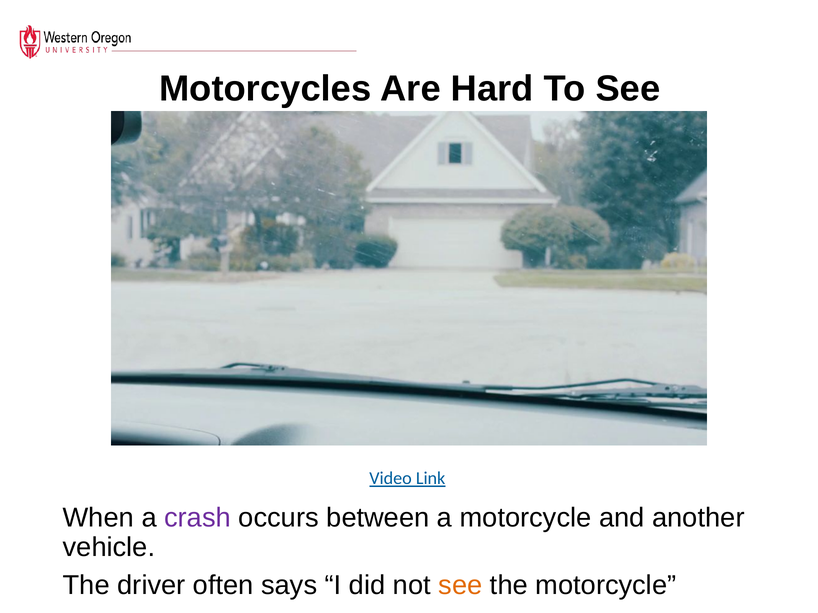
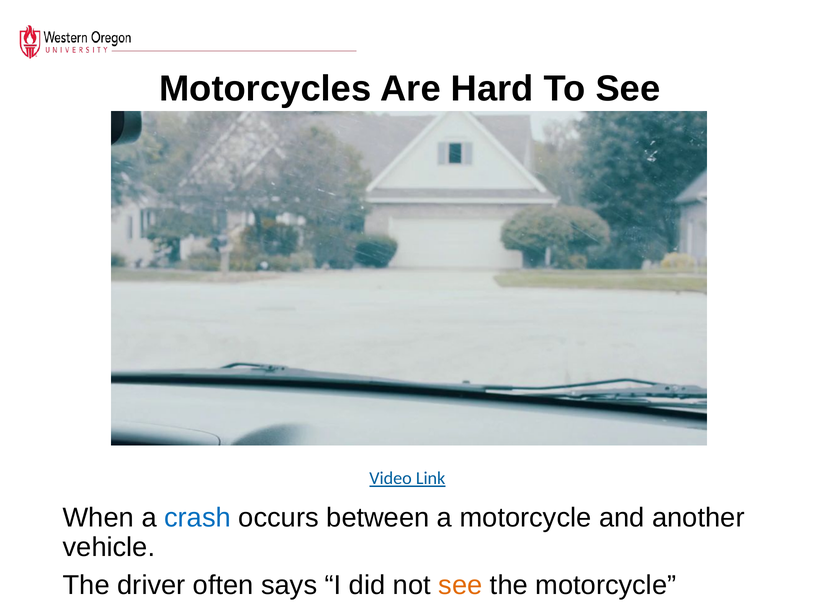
crash colour: purple -> blue
